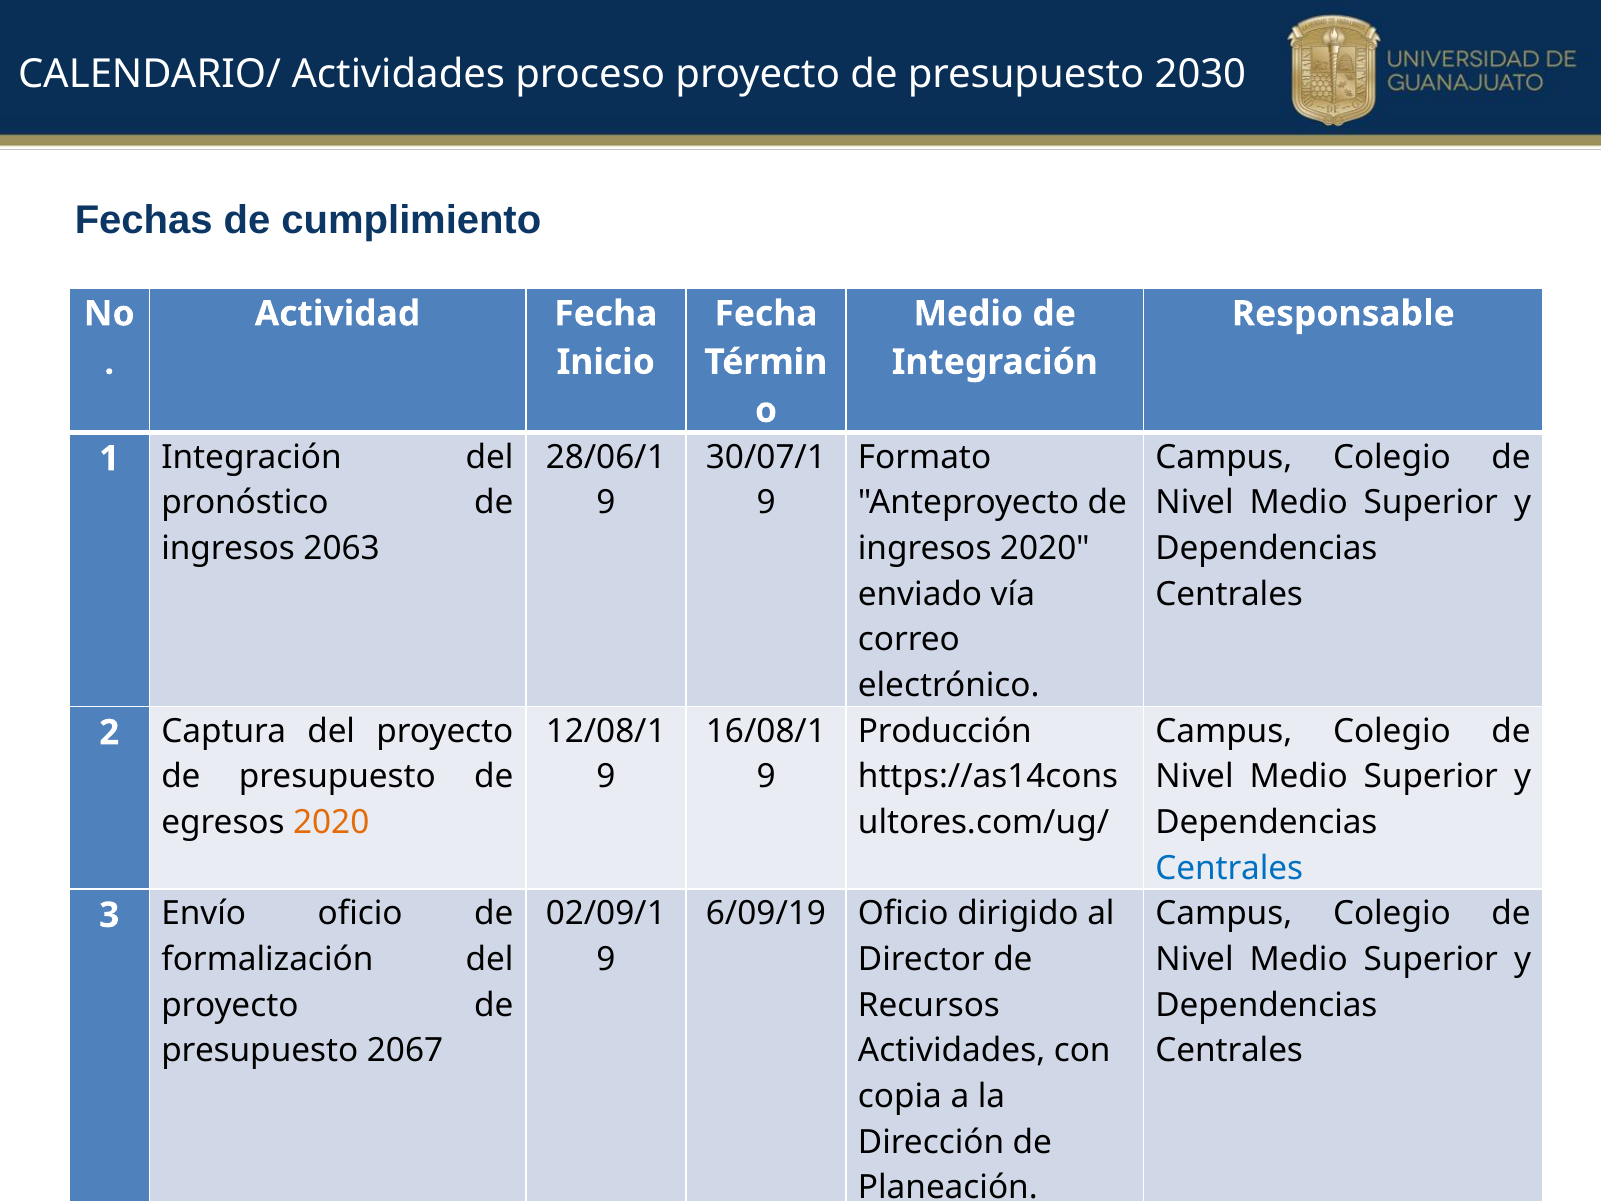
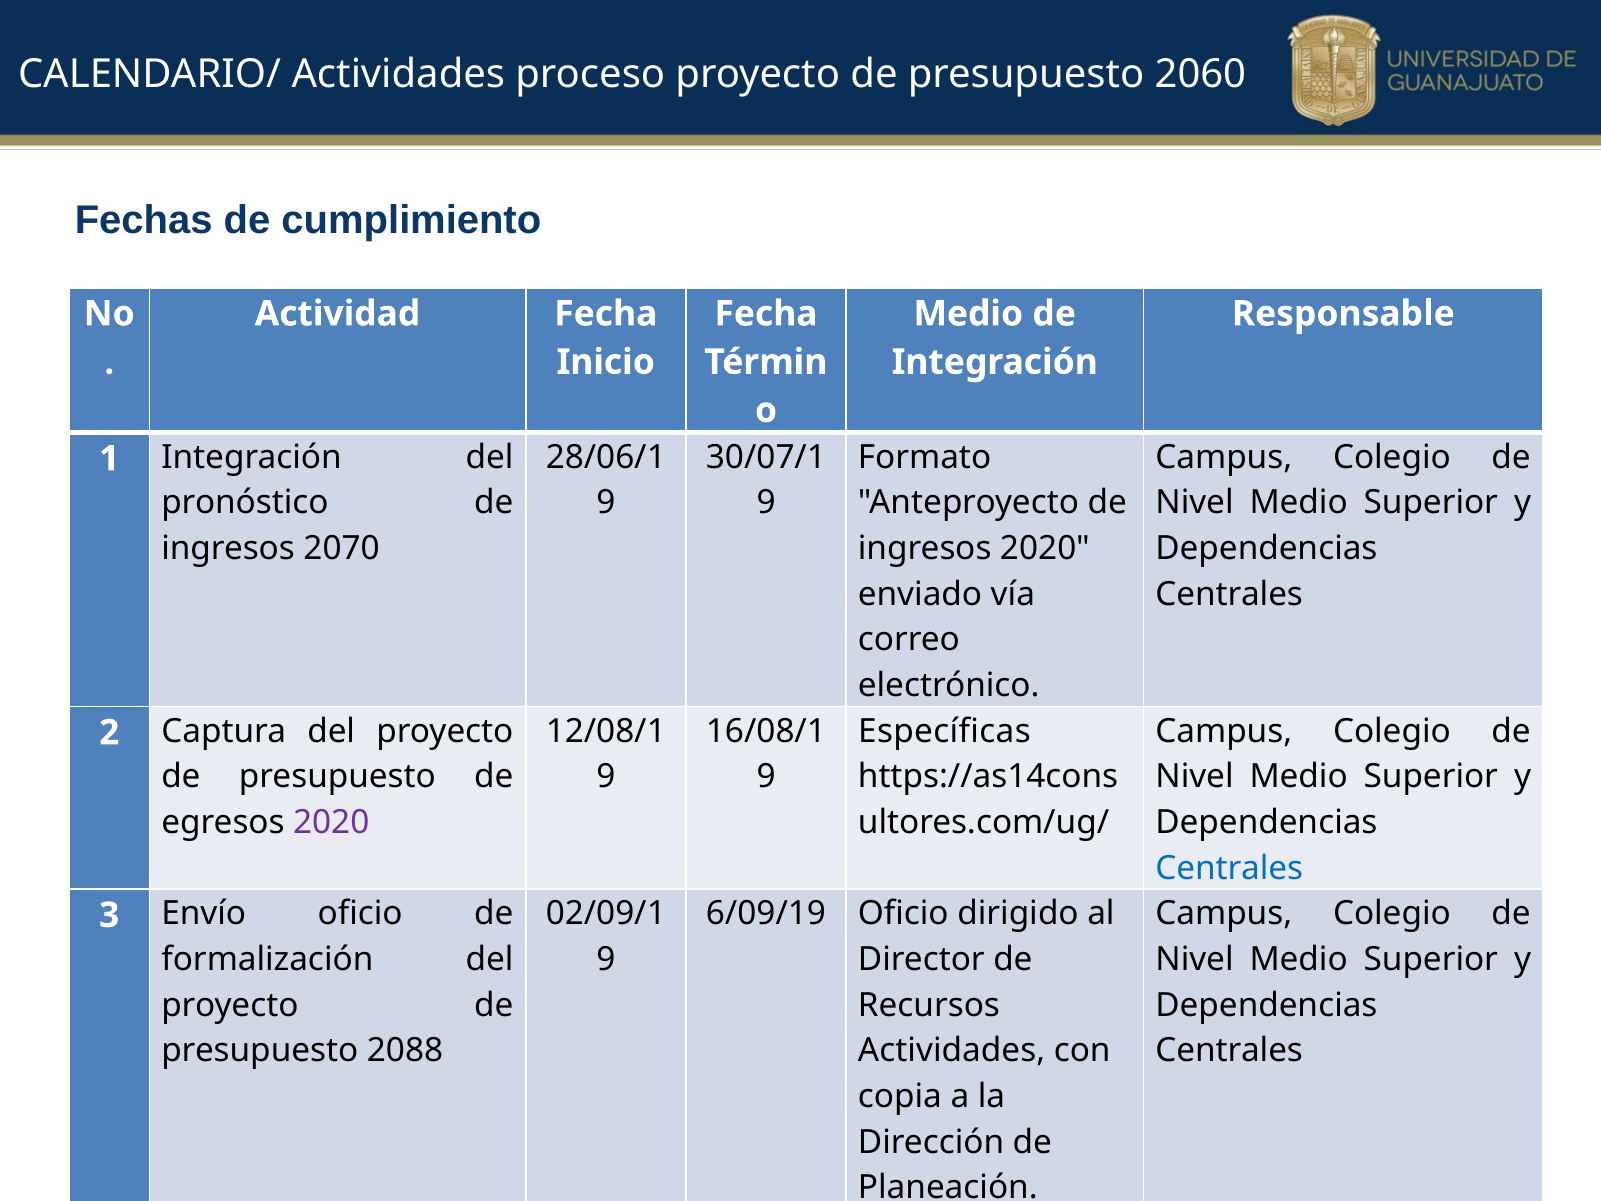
2030: 2030 -> 2060
2063: 2063 -> 2070
Producción: Producción -> Específicas
2020 at (331, 822) colour: orange -> purple
2067: 2067 -> 2088
